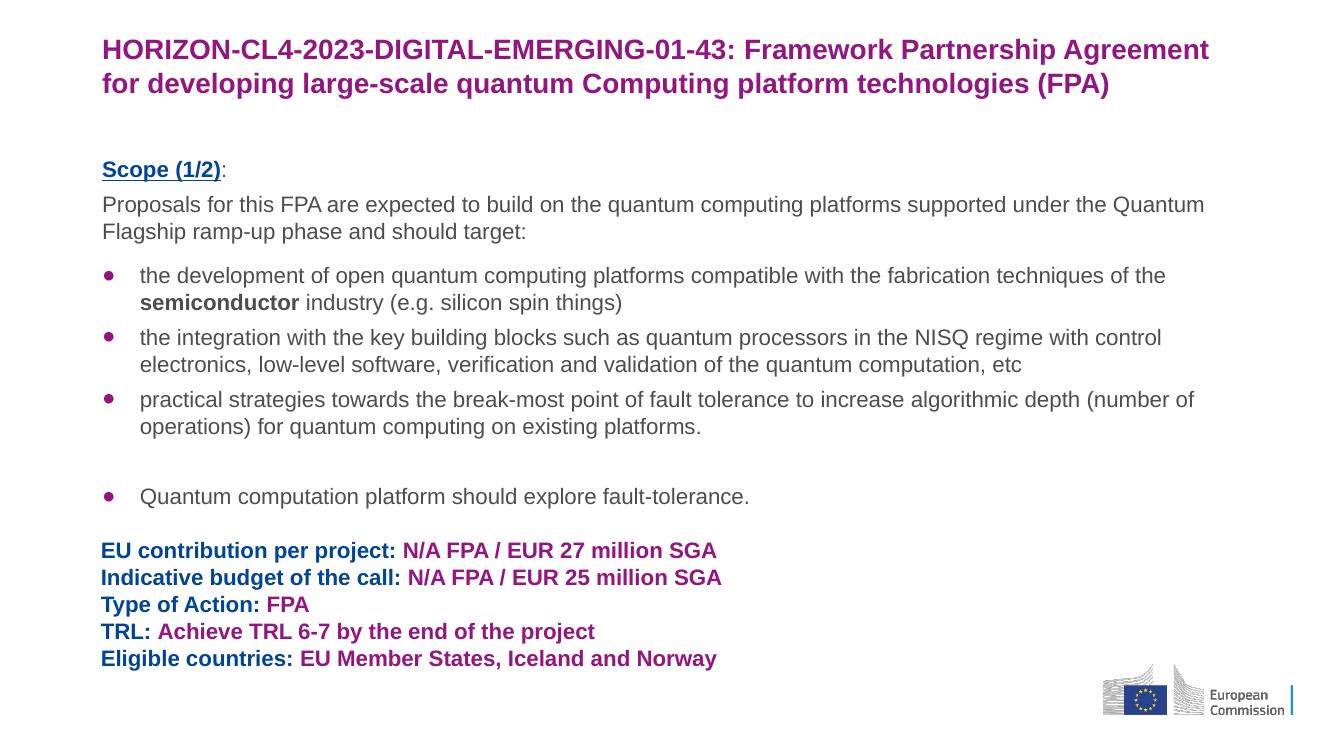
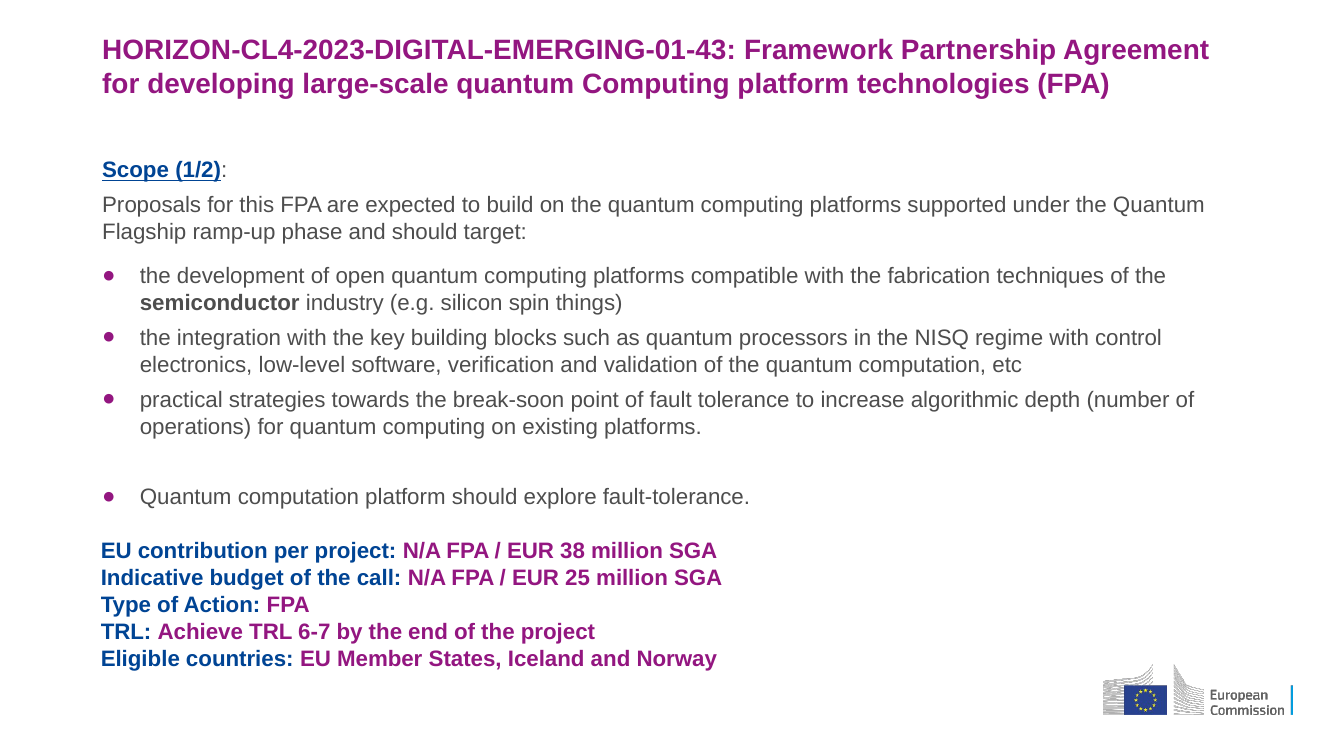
break-most: break-most -> break-soon
27: 27 -> 38
